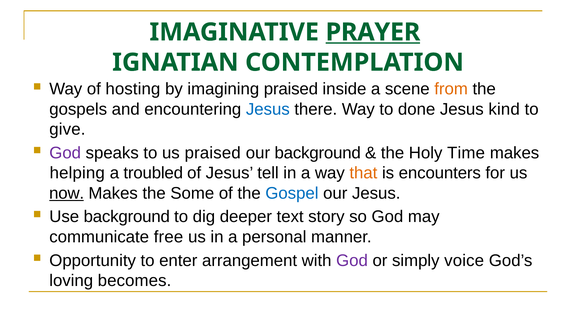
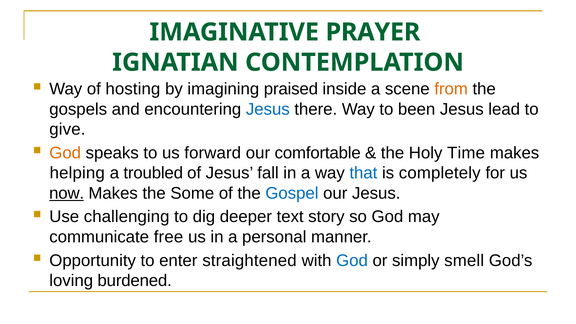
PRAYER underline: present -> none
done: done -> been
kind: kind -> lead
God at (65, 153) colour: purple -> orange
us praised: praised -> forward
our background: background -> comfortable
tell: tell -> fall
that colour: orange -> blue
encounters: encounters -> completely
Use background: background -> challenging
arrangement: arrangement -> straightened
God at (352, 260) colour: purple -> blue
voice: voice -> smell
becomes: becomes -> burdened
